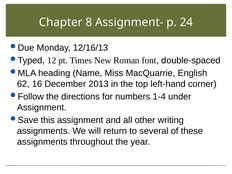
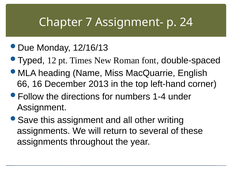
8: 8 -> 7
62: 62 -> 66
